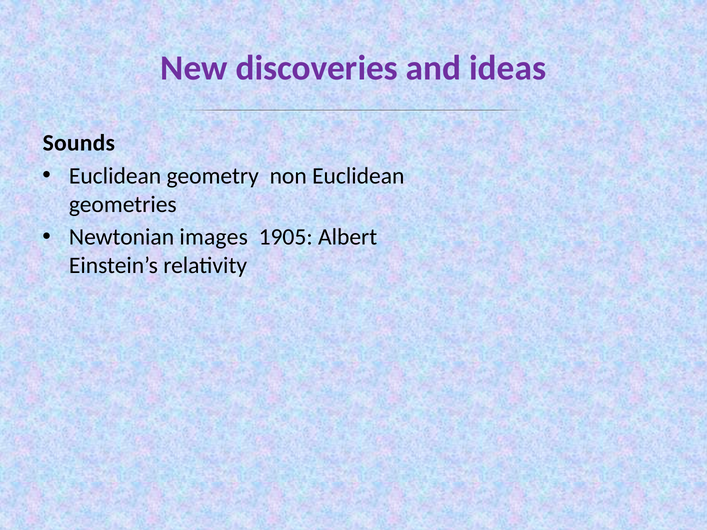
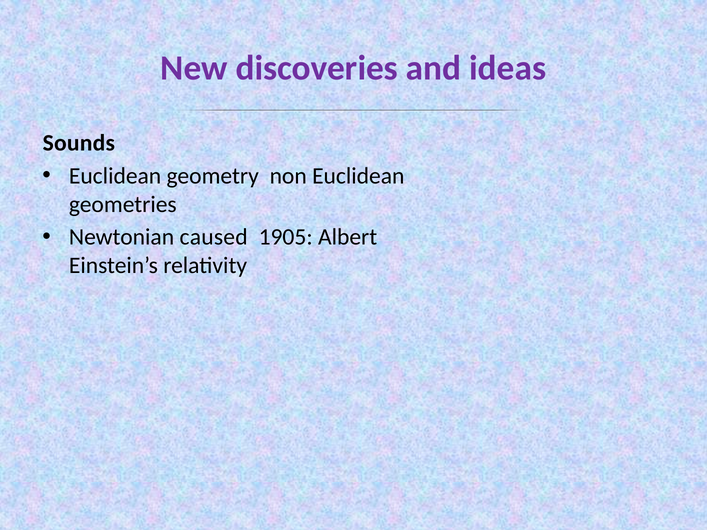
images: images -> caused
